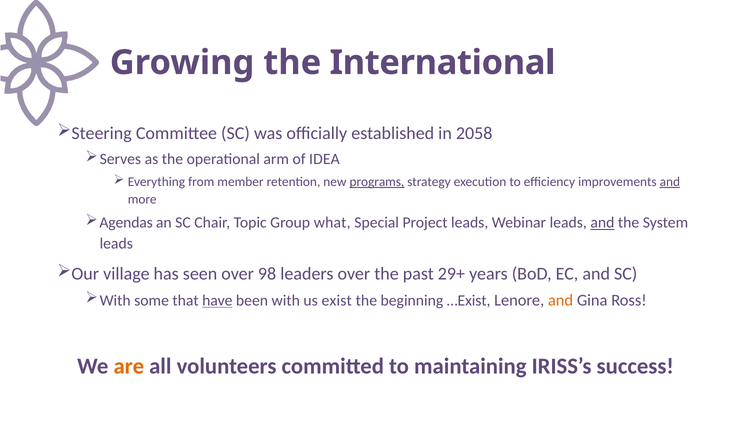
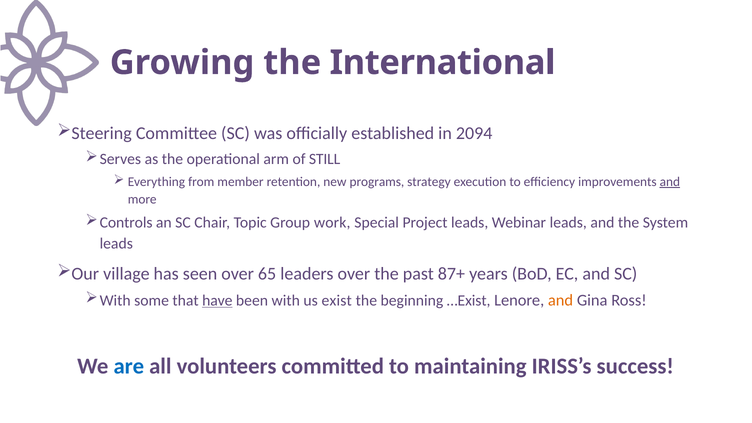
2058: 2058 -> 2094
IDEA: IDEA -> STILL
programs underline: present -> none
Agendas: Agendas -> Controls
what: what -> work
and at (602, 223) underline: present -> none
98: 98 -> 65
29+: 29+ -> 87+
are colour: orange -> blue
